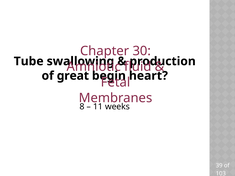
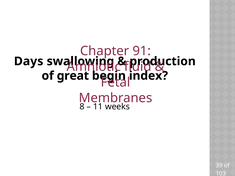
30: 30 -> 91
Tube: Tube -> Days
heart: heart -> index
